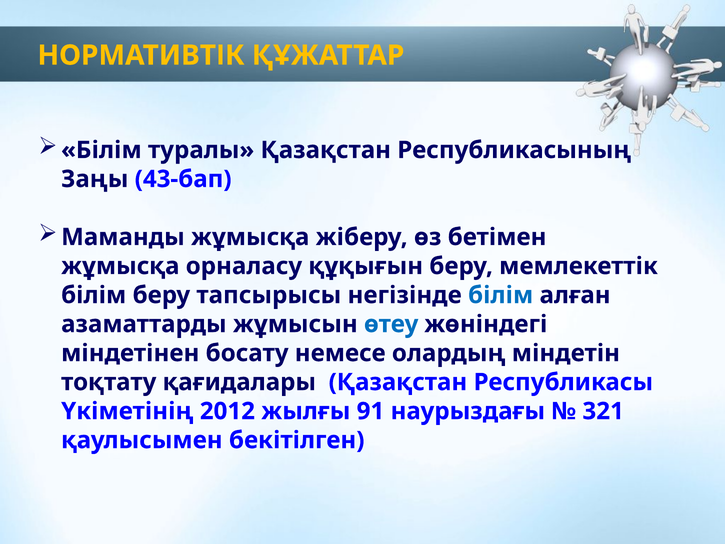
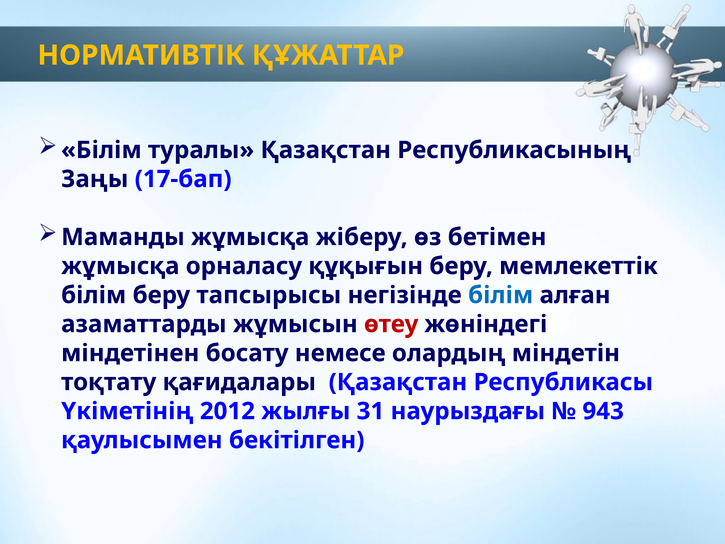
43-бап: 43-бап -> 17-бап
өтеу colour: blue -> red
91: 91 -> 31
321: 321 -> 943
